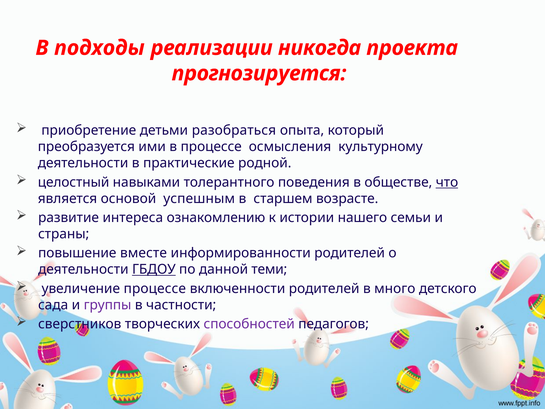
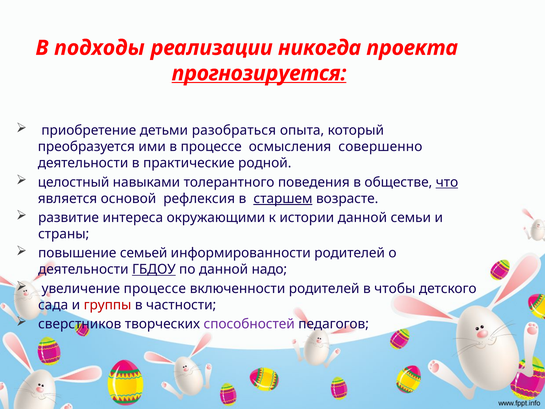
прогнозируется underline: none -> present
культурному: культурному -> совершенно
успешным: успешным -> рефлексия
старшем underline: none -> present
ознакомлению: ознакомлению -> окружающими
истории нашего: нашего -> данной
вместе: вместе -> семьей
теми: теми -> надо
много: много -> чтобы
группы colour: purple -> red
